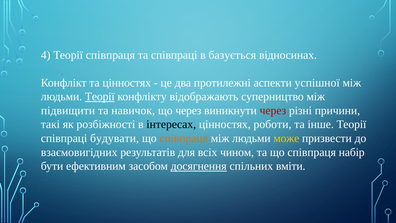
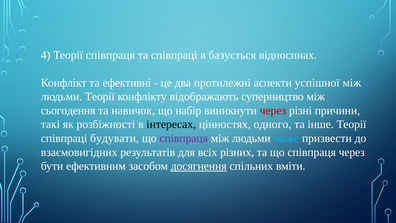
та цінностях: цінностях -> ефективні
Теорії at (100, 97) underline: present -> none
підвищити: підвищити -> сьогодення
що через: через -> набір
роботи: роботи -> одного
співпраця at (184, 138) colour: orange -> purple
може colour: yellow -> light blue
чином: чином -> різних
співпраця набір: набір -> через
